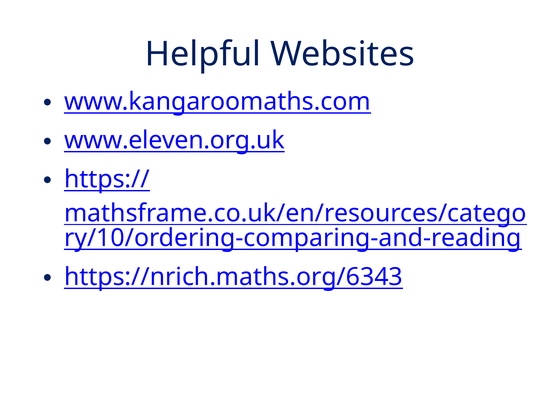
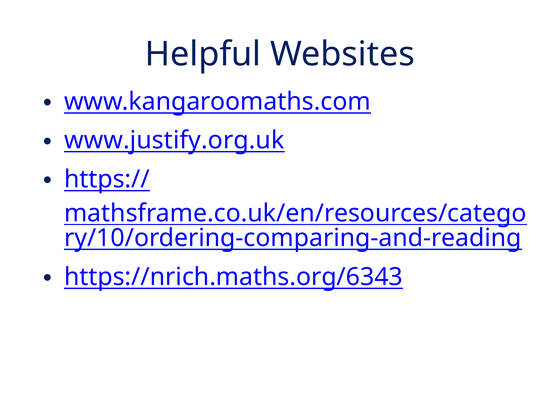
www.eleven.org.uk: www.eleven.org.uk -> www.justify.org.uk
